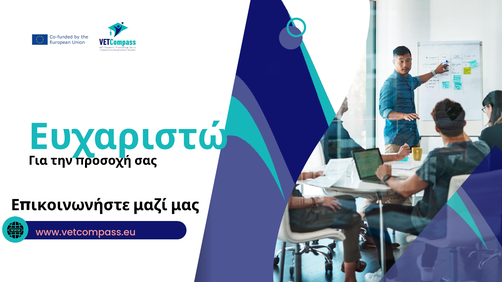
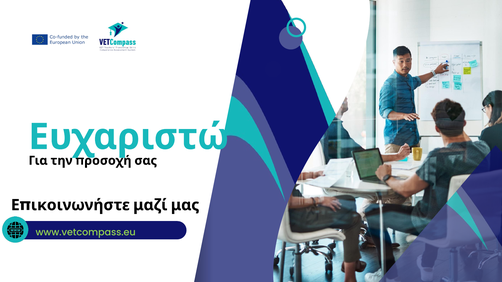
www.vetcompass.eu colour: pink -> light green
